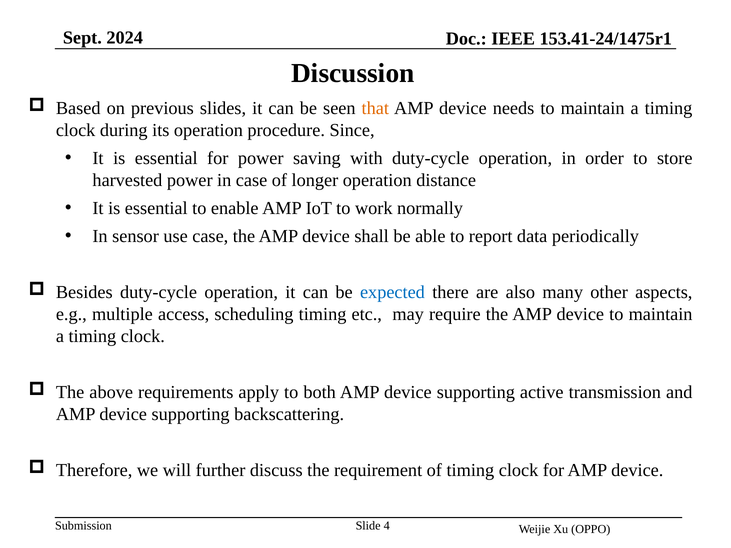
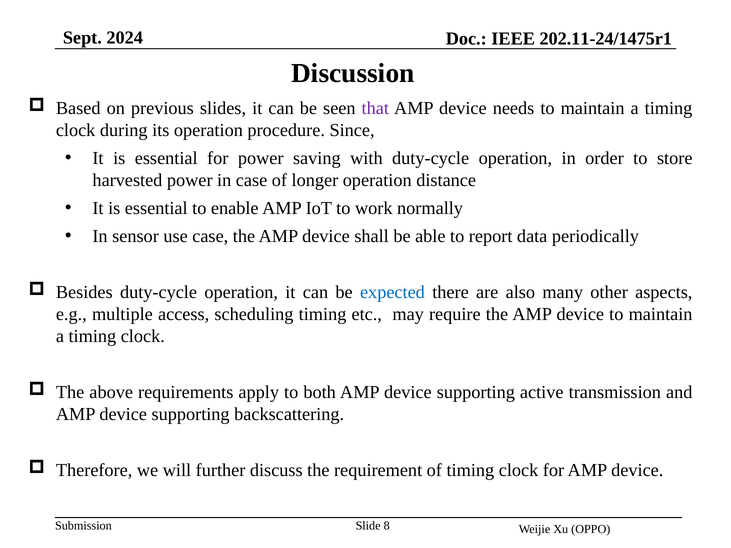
153.41-24/1475r1: 153.41-24/1475r1 -> 202.11-24/1475r1
that colour: orange -> purple
4: 4 -> 8
